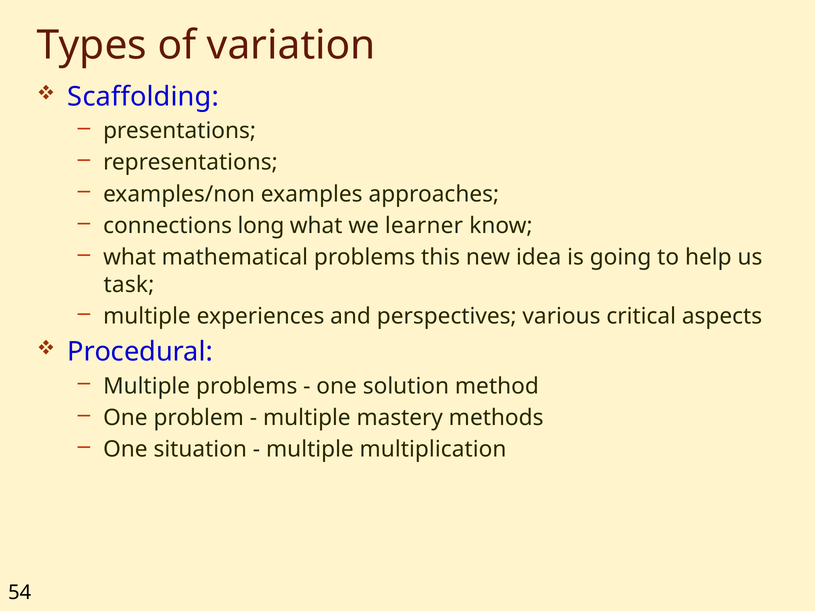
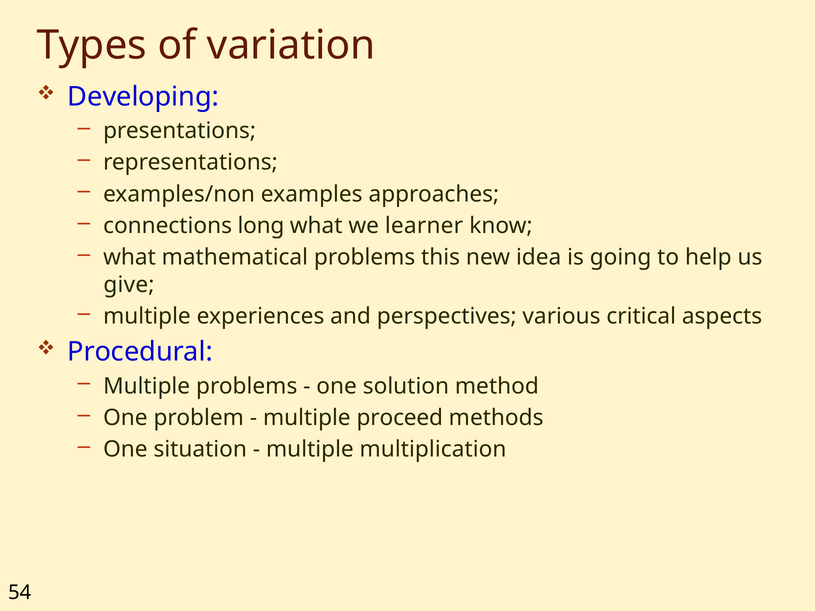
Scaffolding: Scaffolding -> Developing
task: task -> give
mastery: mastery -> proceed
